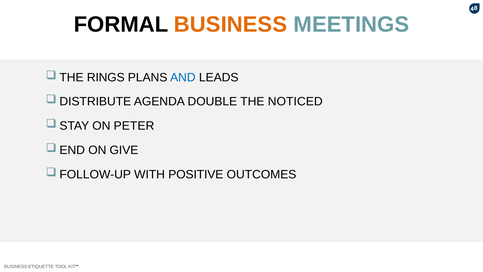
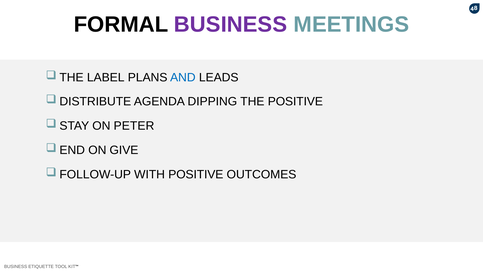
BUSINESS at (231, 25) colour: orange -> purple
RINGS: RINGS -> LABEL
DOUBLE: DOUBLE -> DIPPING
THE NOTICED: NOTICED -> POSITIVE
